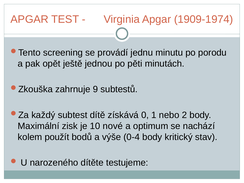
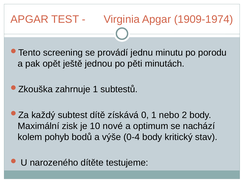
zahrnuje 9: 9 -> 1
použít: použít -> pohyb
